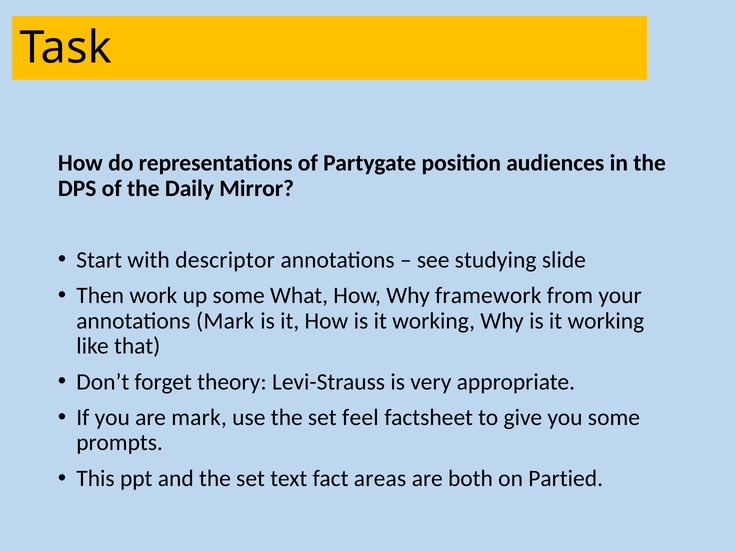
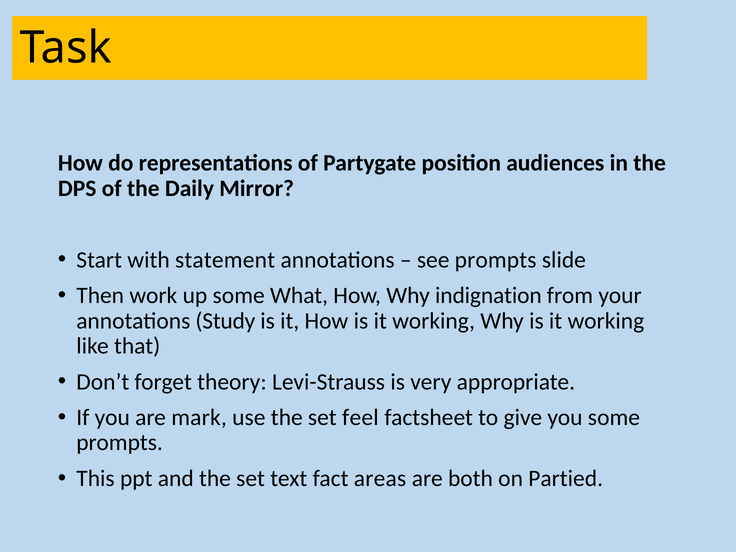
descriptor: descriptor -> statement
see studying: studying -> prompts
framework: framework -> indignation
annotations Mark: Mark -> Study
